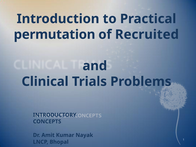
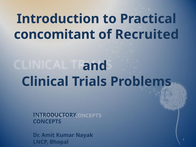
permutation: permutation -> concomitant
